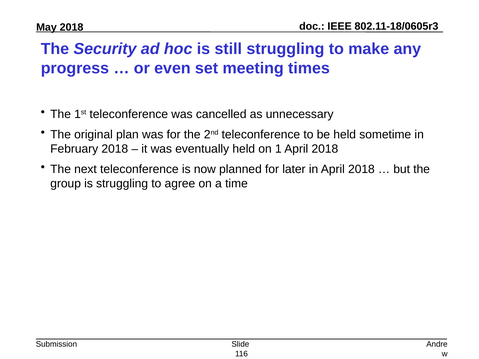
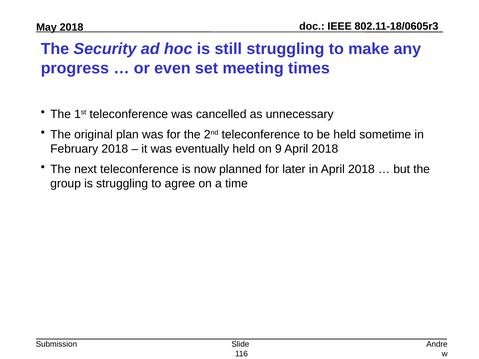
1: 1 -> 9
